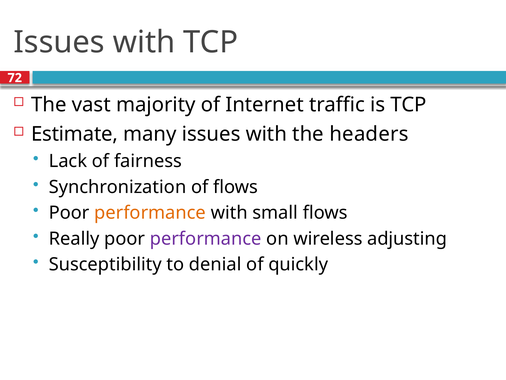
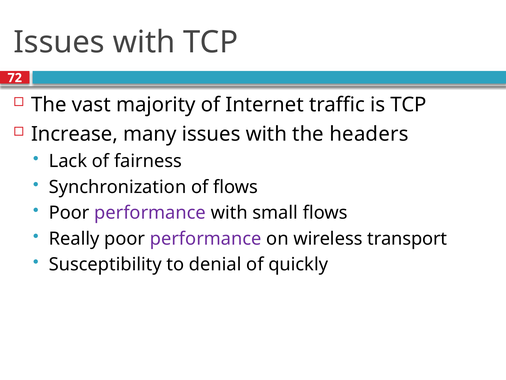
Estimate: Estimate -> Increase
performance at (150, 213) colour: orange -> purple
adjusting: adjusting -> transport
